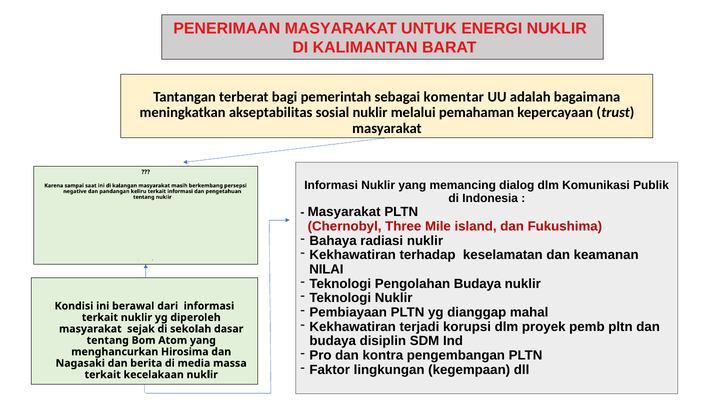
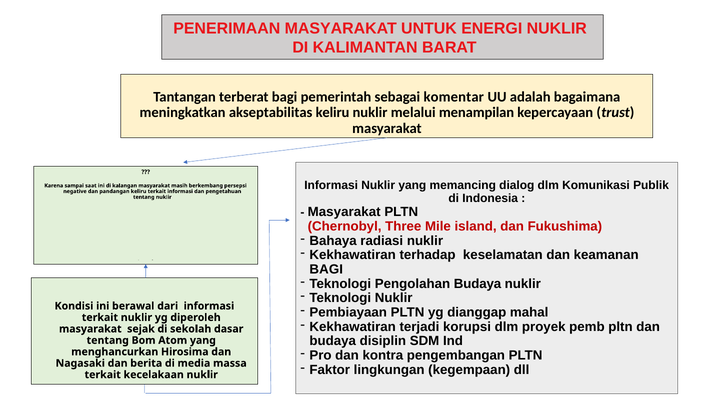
akseptabilitas sosial: sosial -> keliru
pemahaman: pemahaman -> menampilan
NILAI at (326, 269): NILAI -> BAGI
